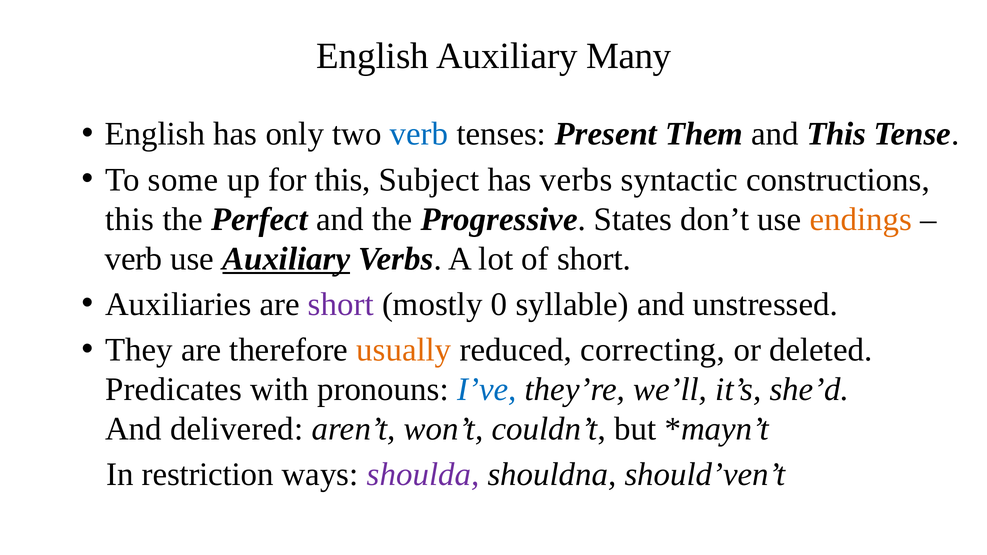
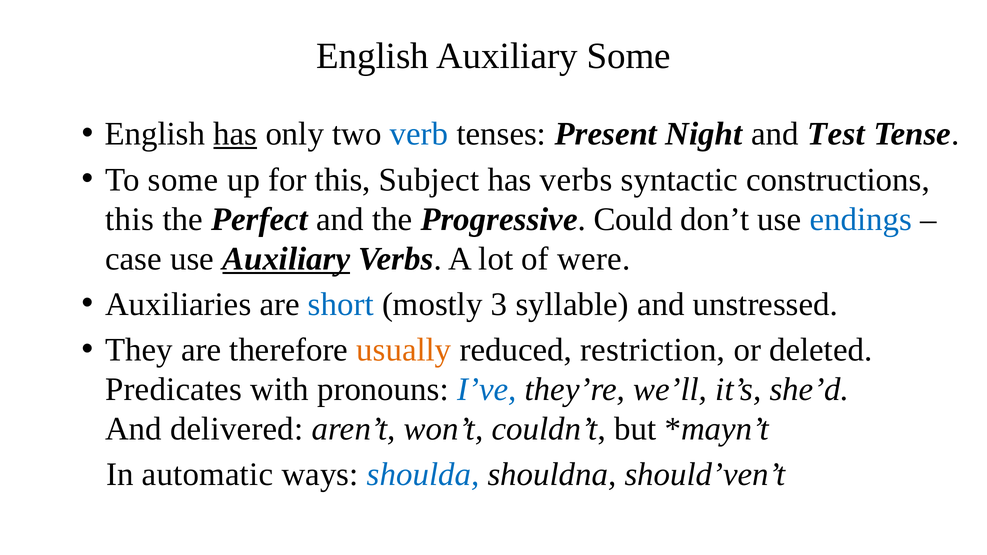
Auxiliary Many: Many -> Some
has at (235, 134) underline: none -> present
Them: Them -> Night
and This: This -> Test
States: States -> Could
endings colour: orange -> blue
verb at (134, 259): verb -> case
of short: short -> were
short at (341, 304) colour: purple -> blue
0: 0 -> 3
correcting: correcting -> restriction
restriction: restriction -> automatic
shoulda colour: purple -> blue
